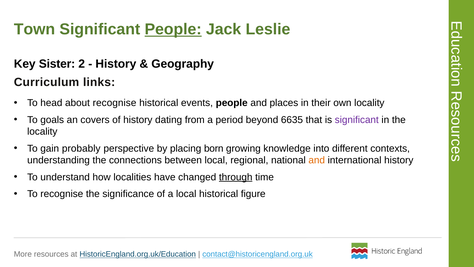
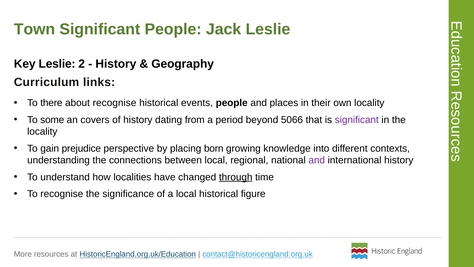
People at (173, 29) underline: present -> none
Key Sister: Sister -> Leslie
head: head -> there
goals: goals -> some
6635: 6635 -> 5066
probably: probably -> prejudice
and at (317, 160) colour: orange -> purple
